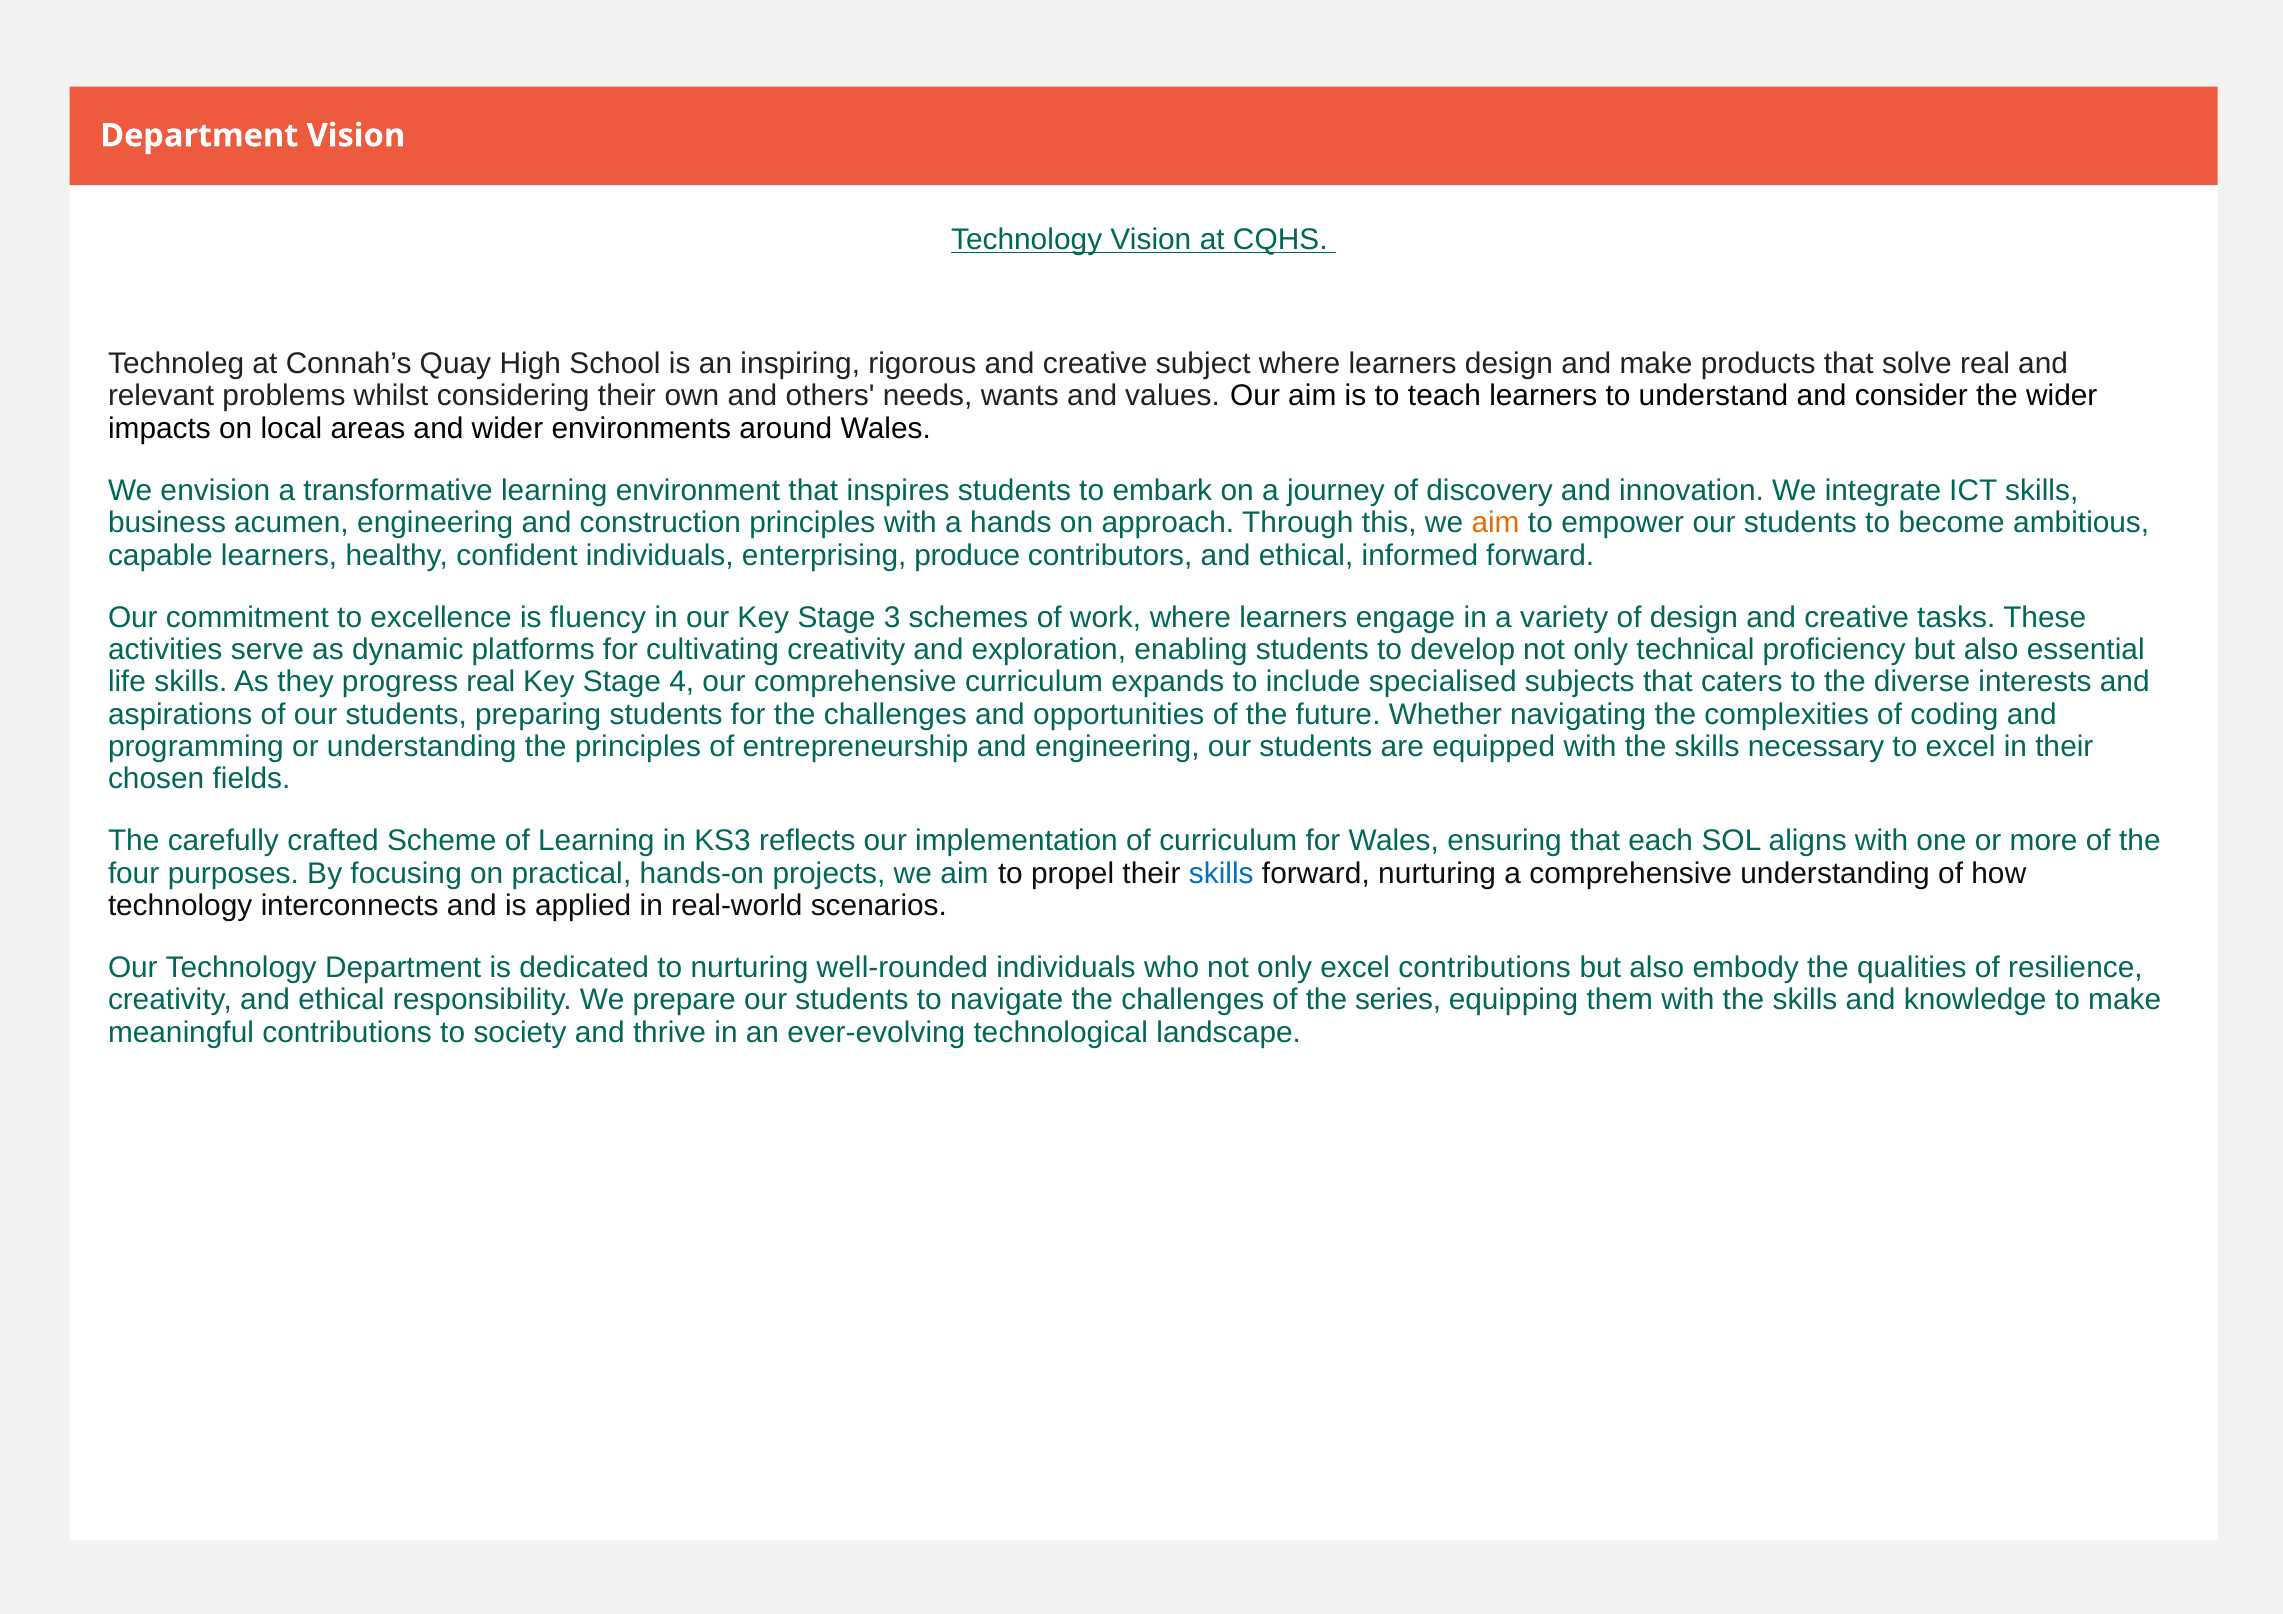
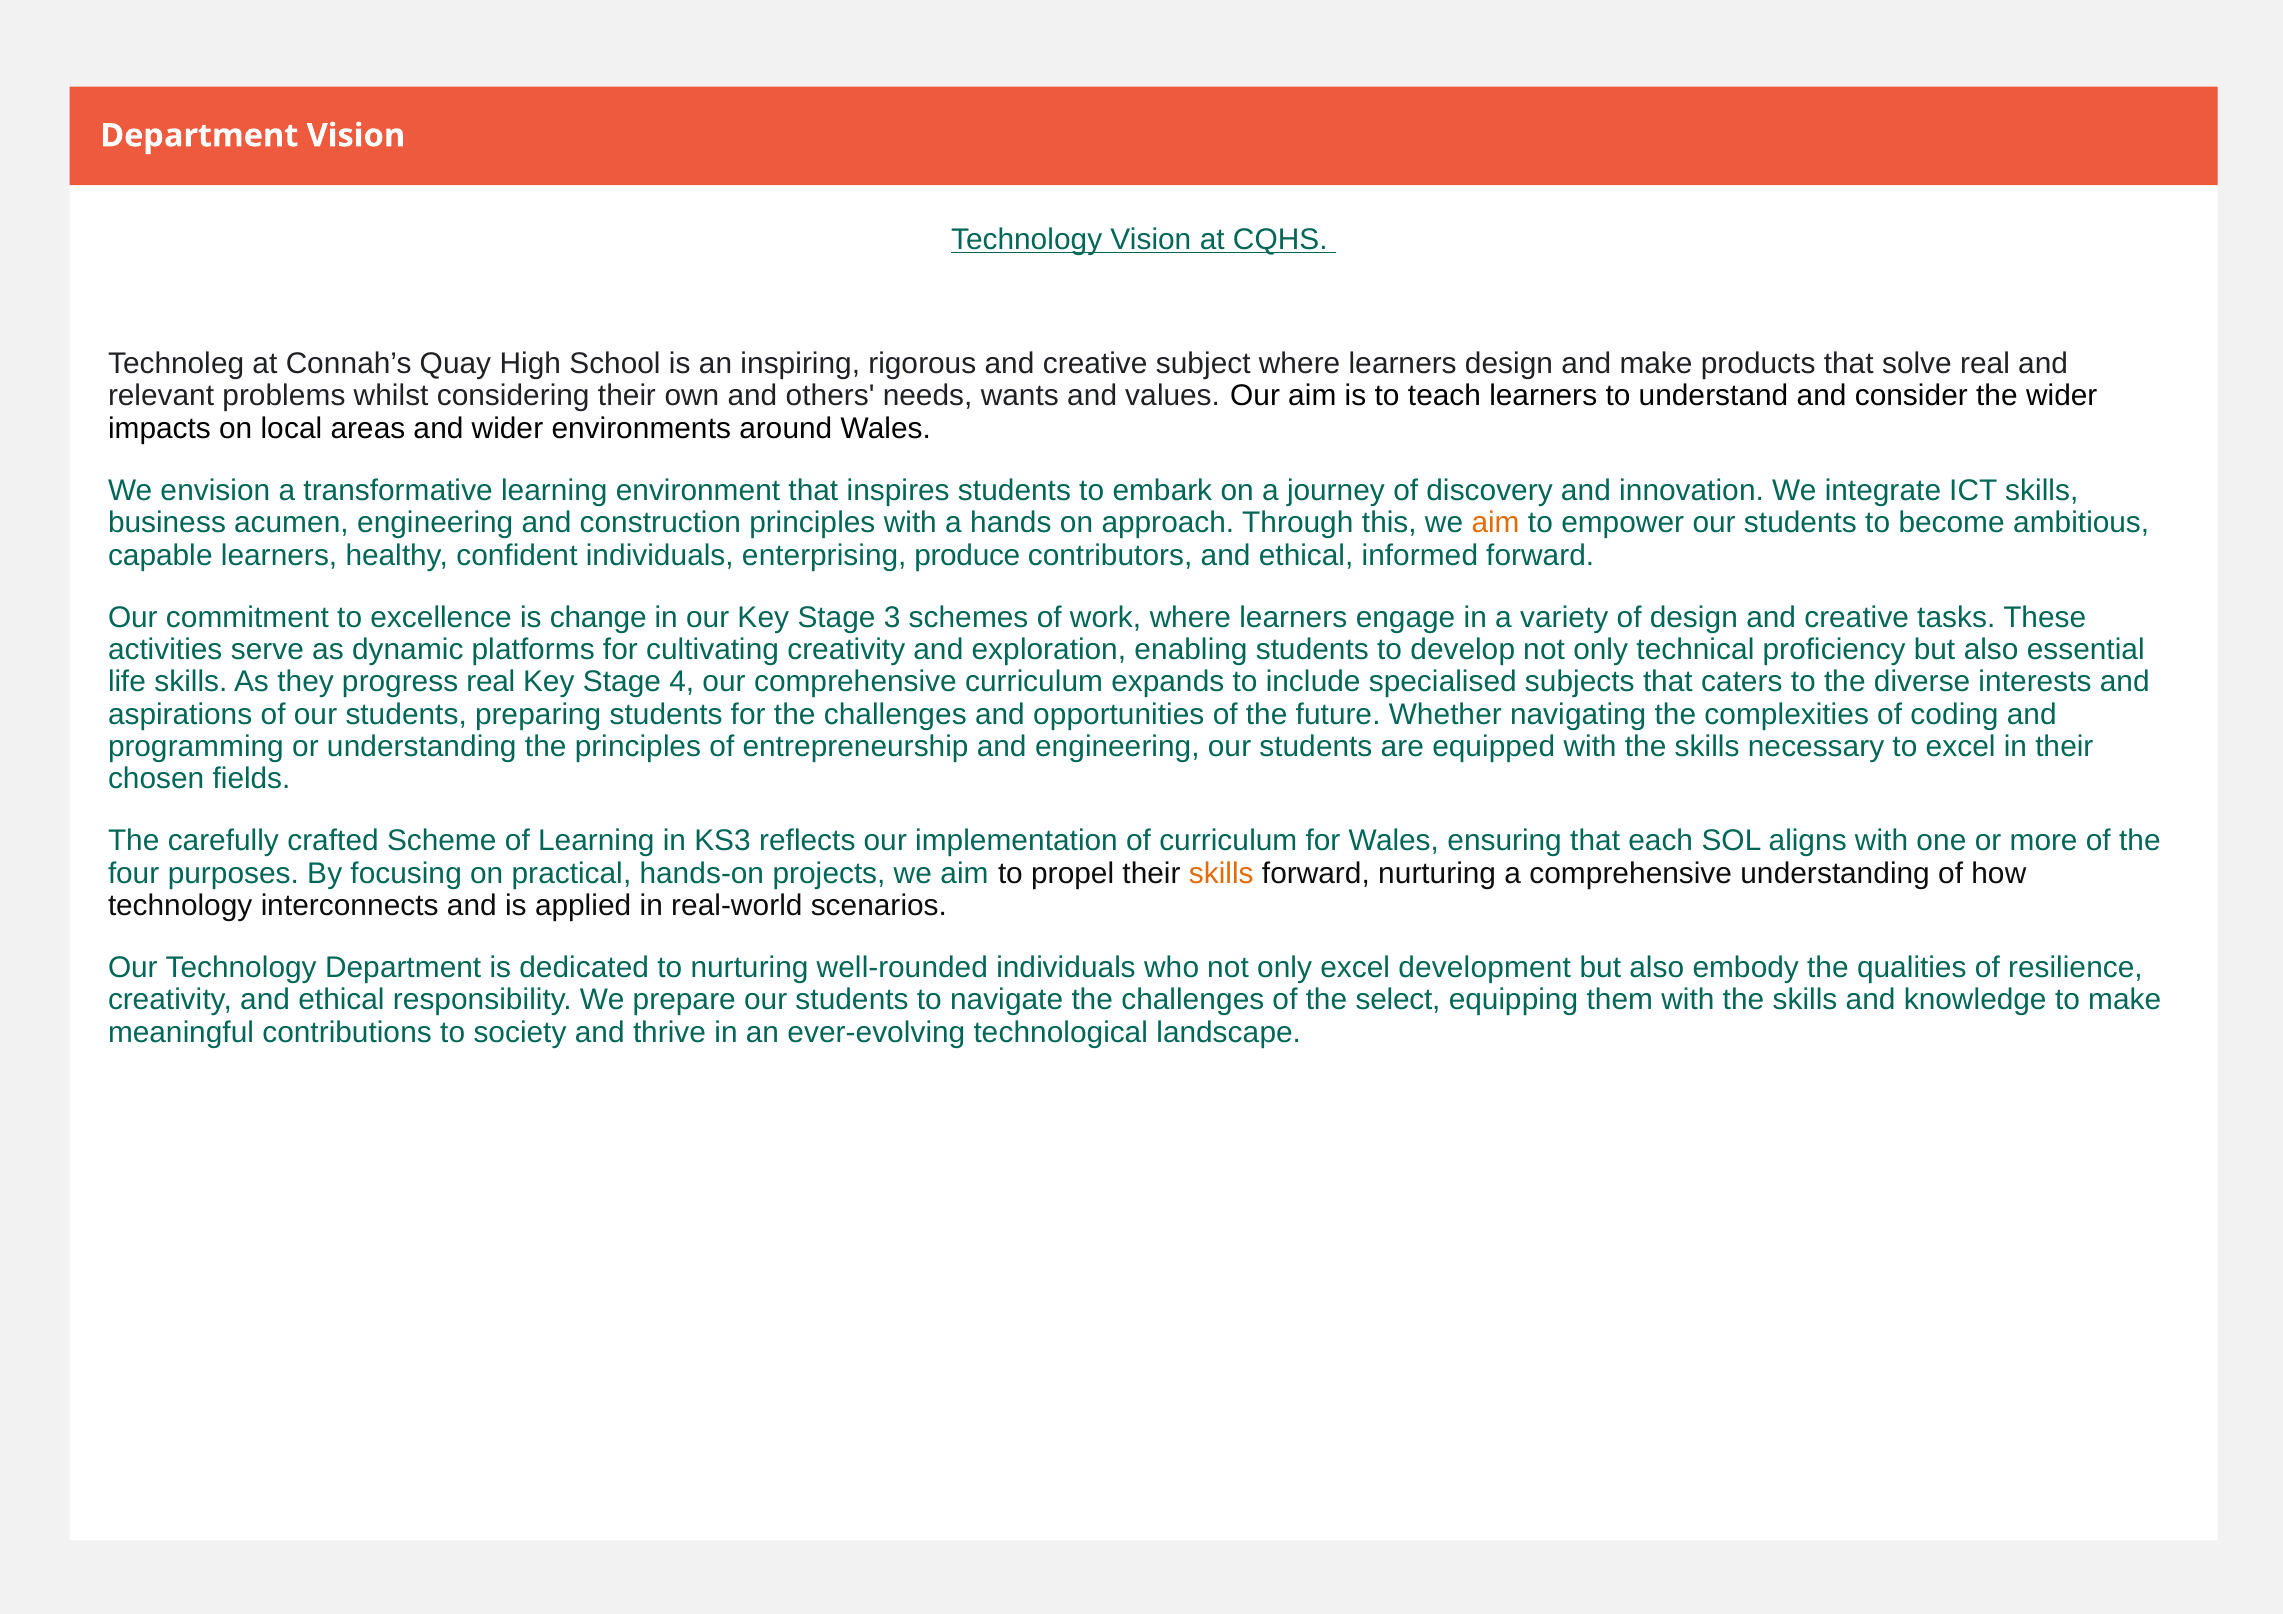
fluency: fluency -> change
skills at (1221, 873) colour: blue -> orange
excel contributions: contributions -> development
series: series -> select
